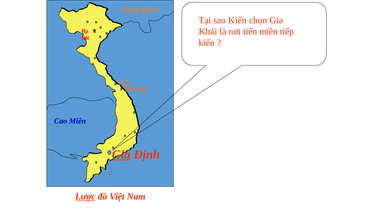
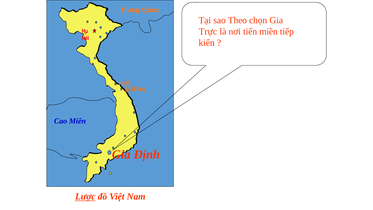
sao Kiến: Kiến -> Theo
Khái: Khái -> Trực
Gia at (121, 154) underline: present -> none
